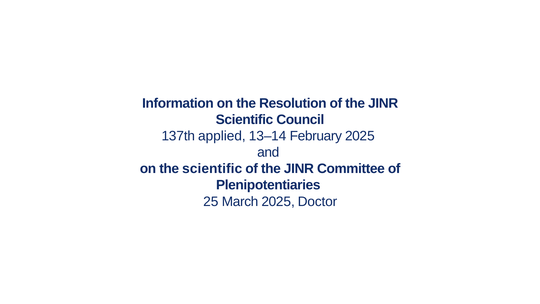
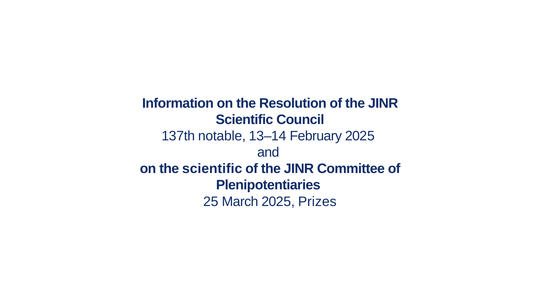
applied: applied -> notable
Doctor: Doctor -> Prizes
